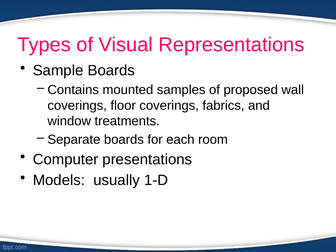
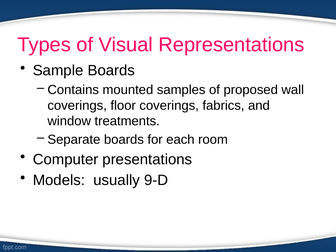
1-D: 1-D -> 9-D
